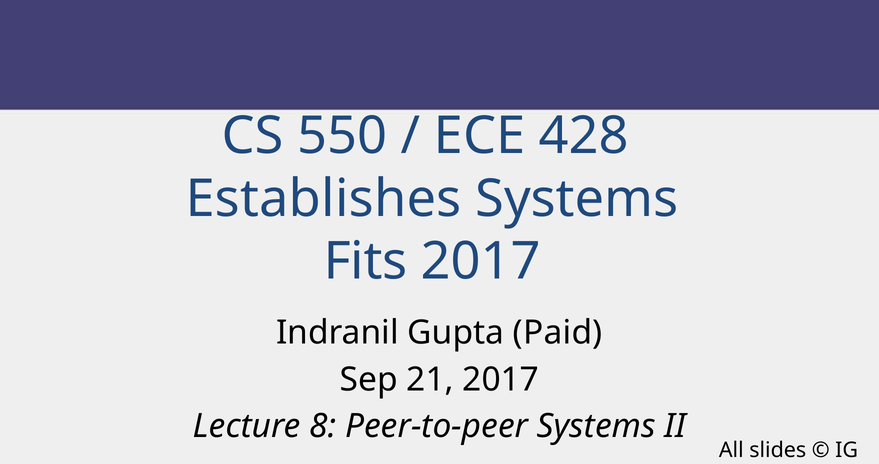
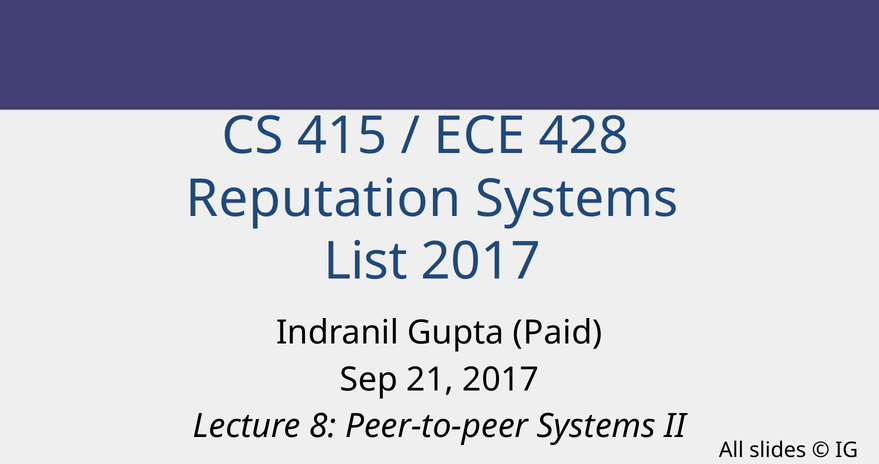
550: 550 -> 415
Establishes: Establishes -> Reputation
Fits: Fits -> List
